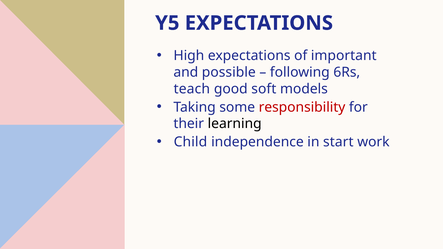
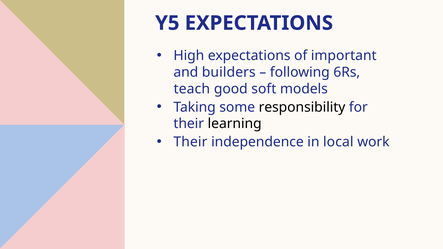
possible: possible -> builders
responsibility colour: red -> black
Child at (190, 142): Child -> Their
start: start -> local
